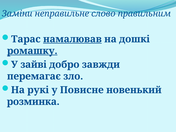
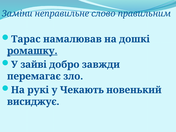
намалював underline: present -> none
Повисне: Повисне -> Чекають
розминка: розминка -> висиджує
